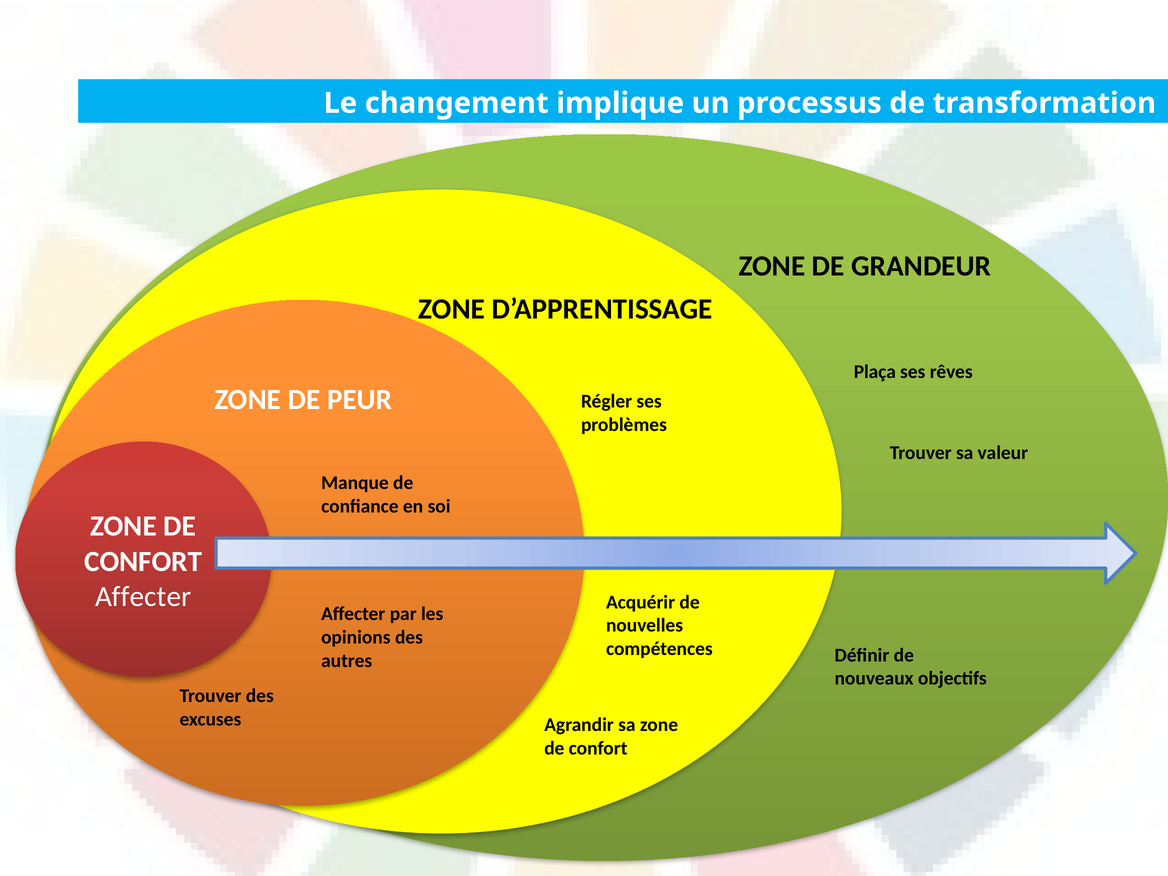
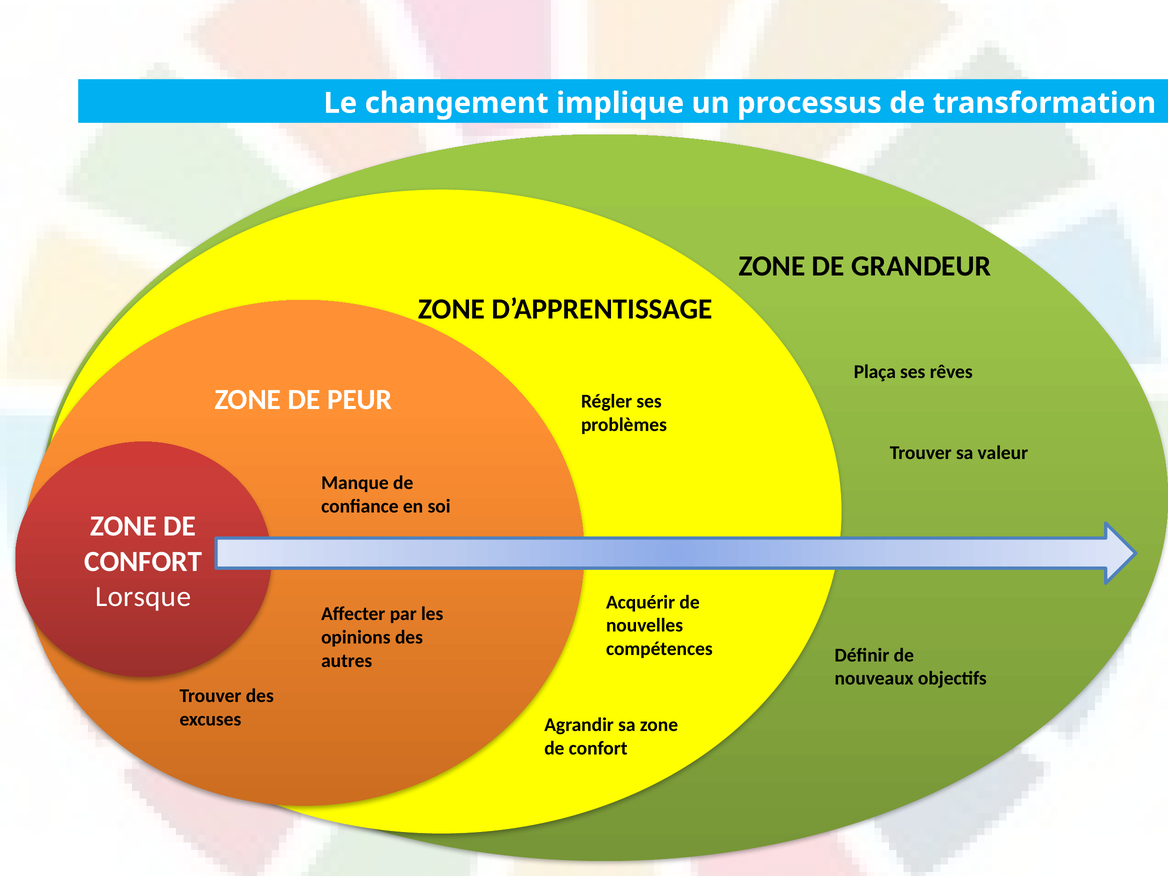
Affecter at (143, 596): Affecter -> Lorsque
